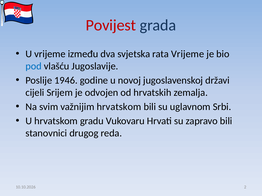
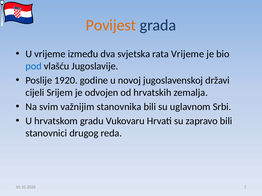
Povijest colour: red -> orange
1946: 1946 -> 1920
važnijim hrvatskom: hrvatskom -> stanovnika
